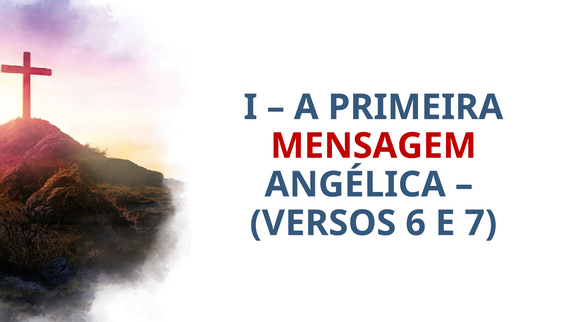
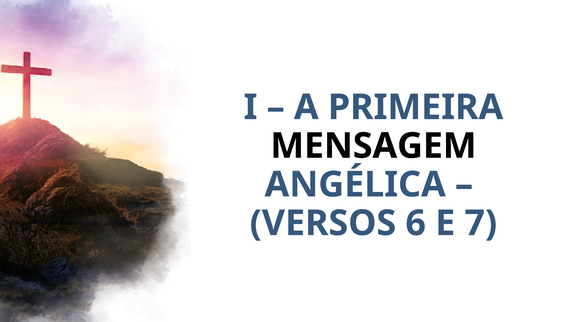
MENSAGEM colour: red -> black
